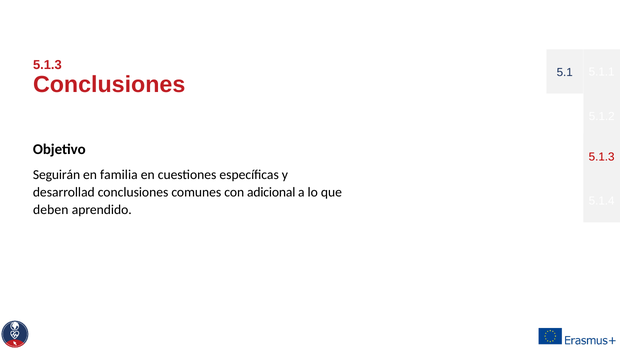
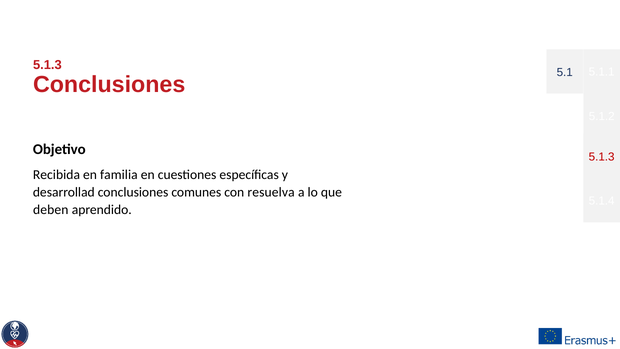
Seguirán: Seguirán -> Recibida
adicional: adicional -> resuelva
